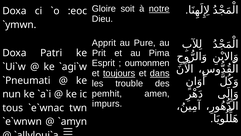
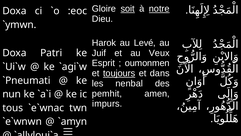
soit underline: none -> present
Apprit: Apprit -> Harok
Pure: Pure -> Levé
Prit: Prit -> Juif
Pima: Pima -> Veux
dans underline: present -> none
trouble: trouble -> nenbal
